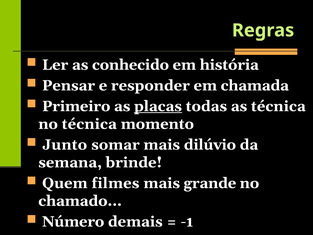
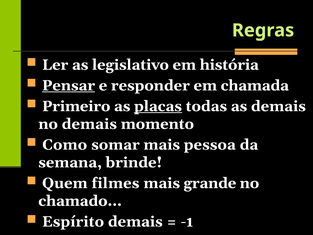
conhecido: conhecido -> legislativo
Pensar underline: none -> present
as técnica: técnica -> demais
no técnica: técnica -> demais
Junto: Junto -> Como
dilúvio: dilúvio -> pessoa
Número: Número -> Espírito
